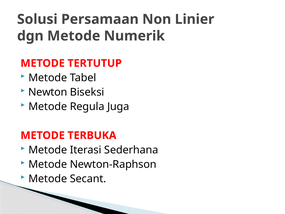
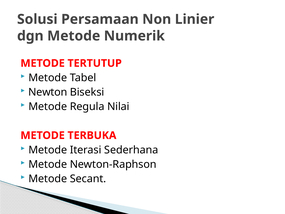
Juga: Juga -> Nilai
